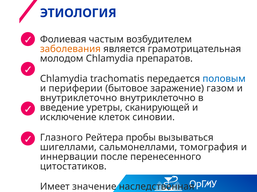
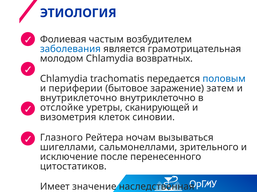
заболевания colour: orange -> blue
препаратов: препаратов -> возвратных
газом: газом -> затем
введение: введение -> отслойке
исключение: исключение -> визометрия
пробы: пробы -> ночам
томография: томография -> зрительного
иннервации: иннервации -> исключение
